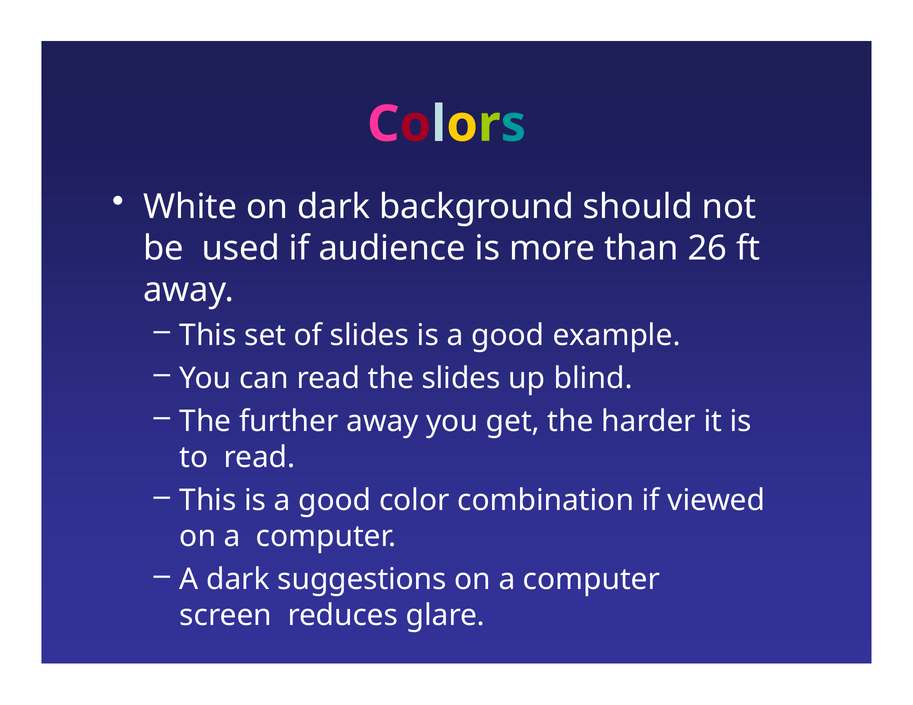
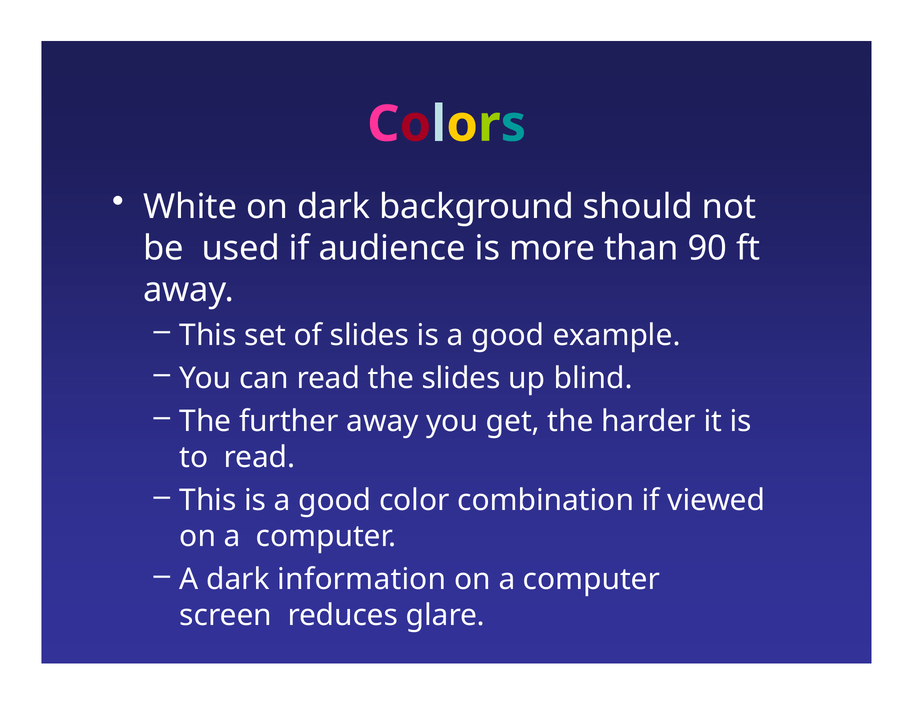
26: 26 -> 90
suggestions: suggestions -> information
